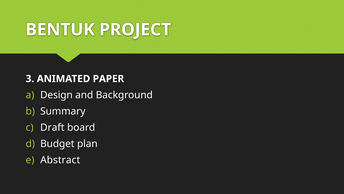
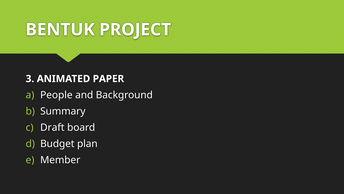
Design: Design -> People
Abstract: Abstract -> Member
